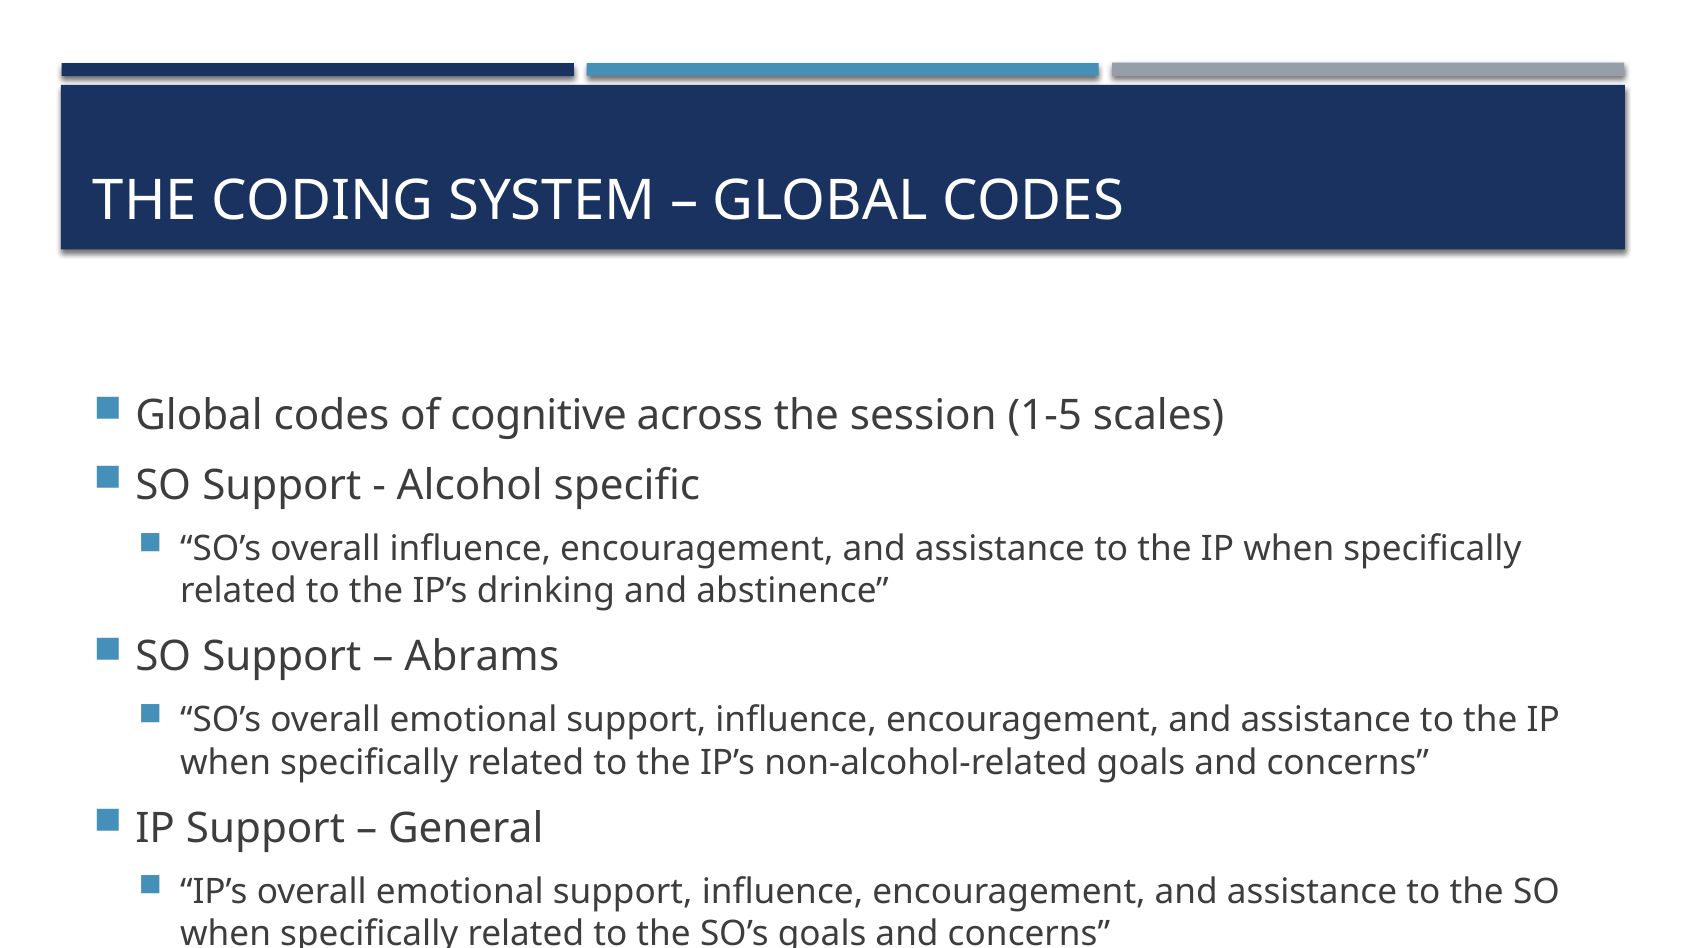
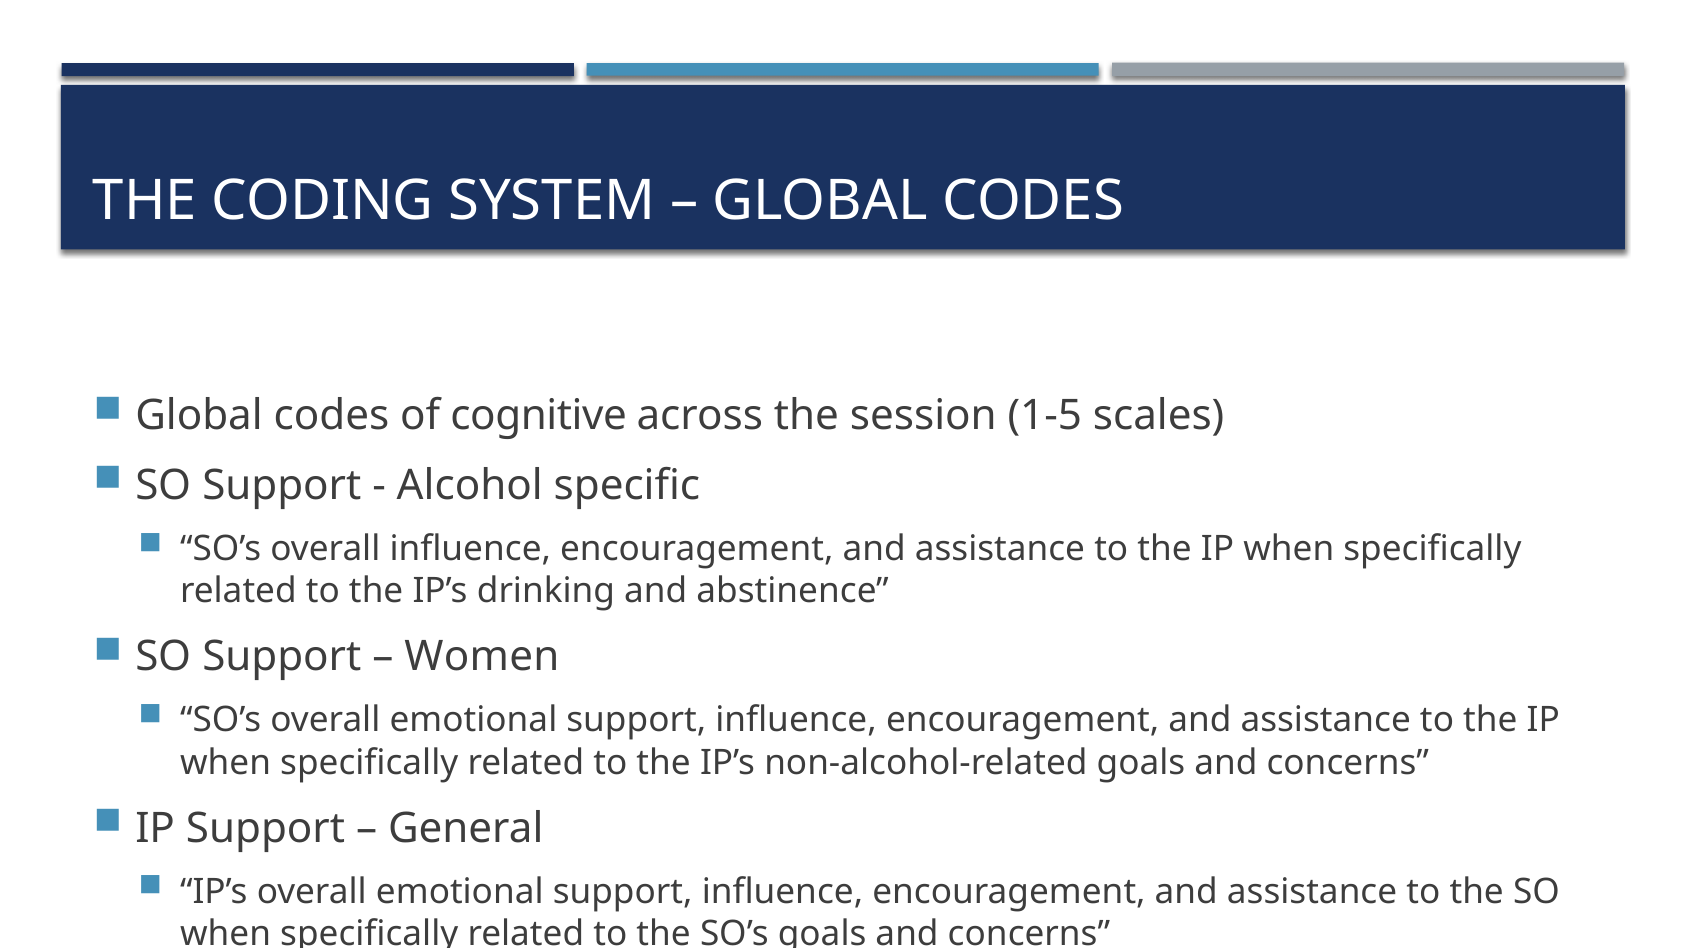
Abrams: Abrams -> Women
